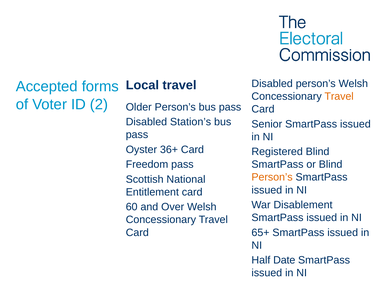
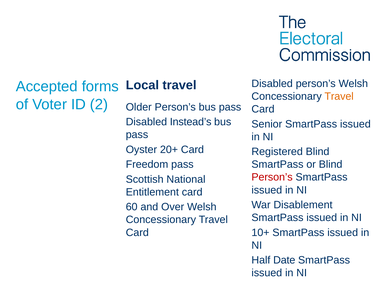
Station’s: Station’s -> Instead’s
36+: 36+ -> 20+
Person’s at (272, 177) colour: orange -> red
65+: 65+ -> 10+
